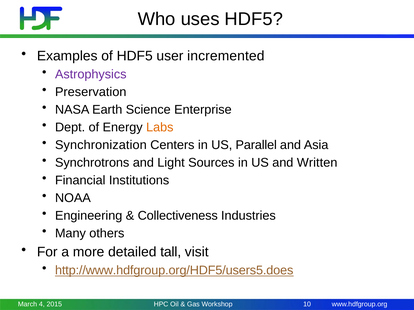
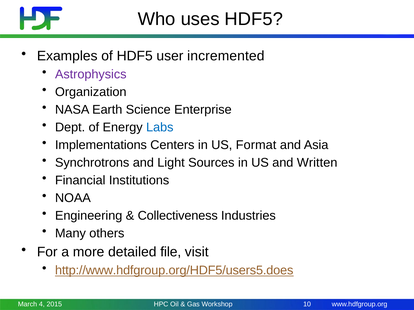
Preservation: Preservation -> Organization
Labs colour: orange -> blue
Synchronization: Synchronization -> Implementations
Parallel: Parallel -> Format
tall: tall -> file
